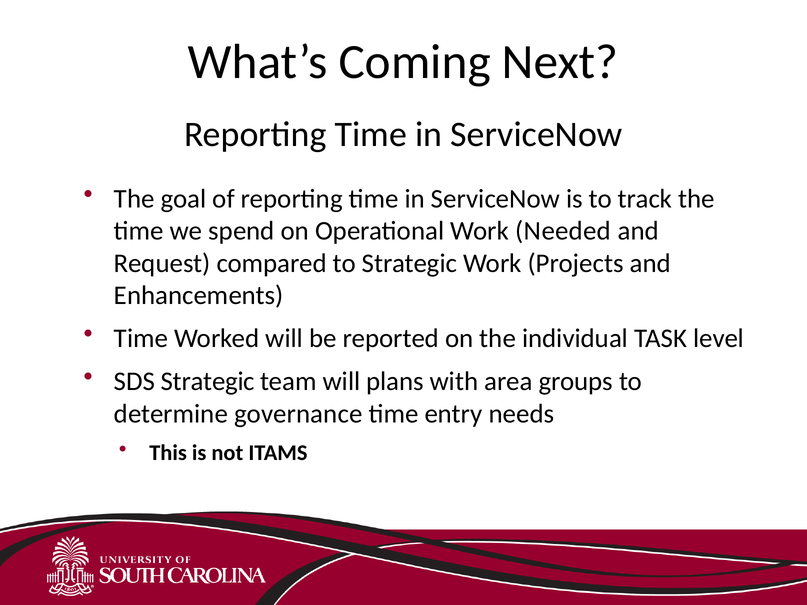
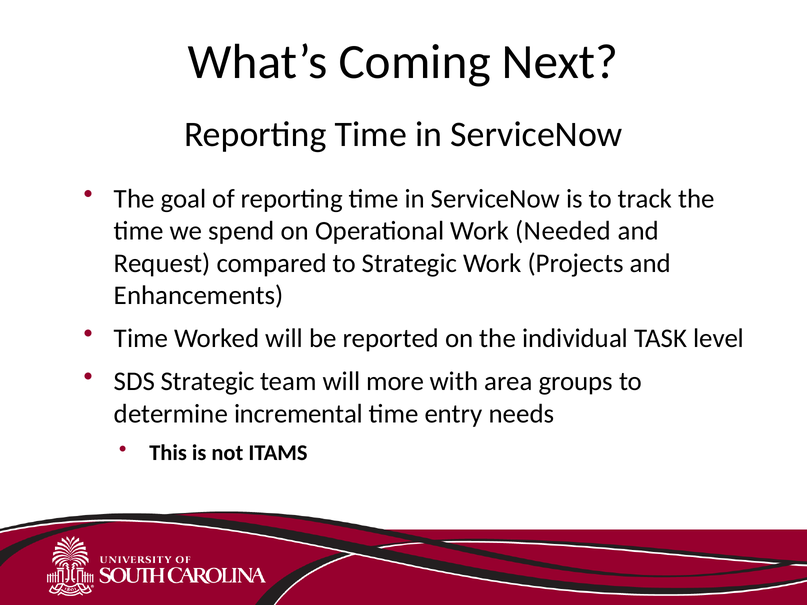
plans: plans -> more
governance: governance -> incremental
